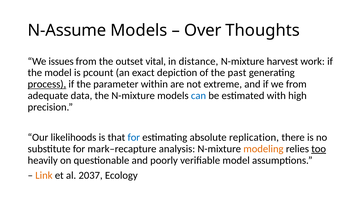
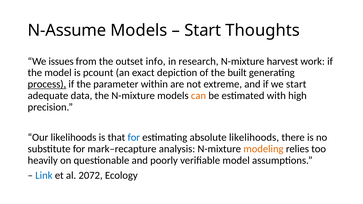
Over at (203, 30): Over -> Start
vital: vital -> info
distance: distance -> research
past: past -> built
we from: from -> start
can colour: blue -> orange
absolute replication: replication -> likelihoods
too underline: present -> none
Link colour: orange -> blue
2037: 2037 -> 2072
